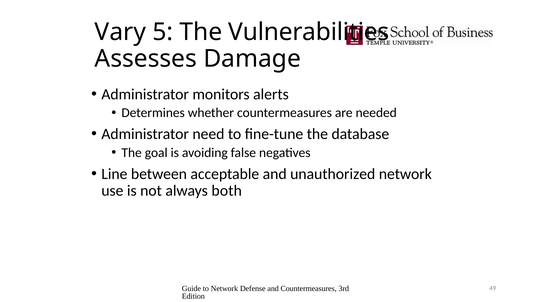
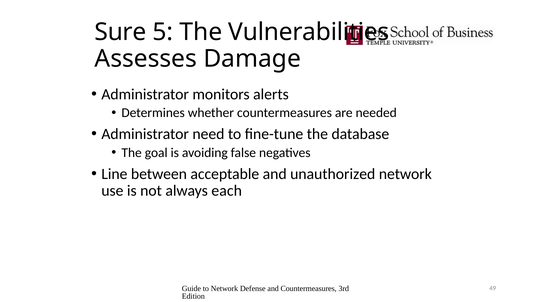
Vary: Vary -> Sure
both: both -> each
